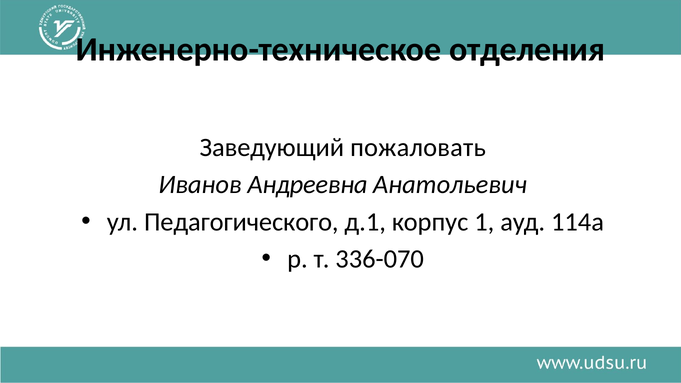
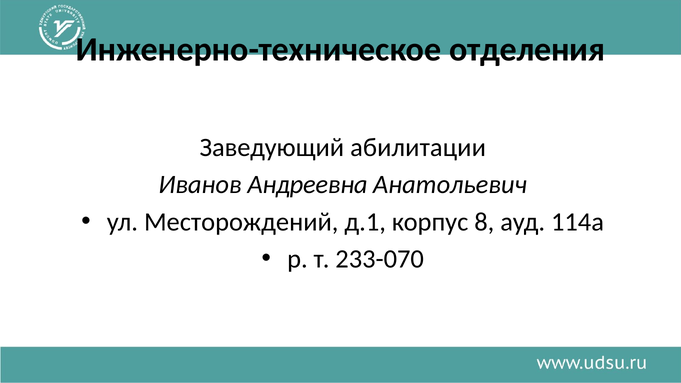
пожаловать: пожаловать -> абилитации
Педагогического: Педагогического -> Месторождений
1: 1 -> 8
336-070: 336-070 -> 233-070
